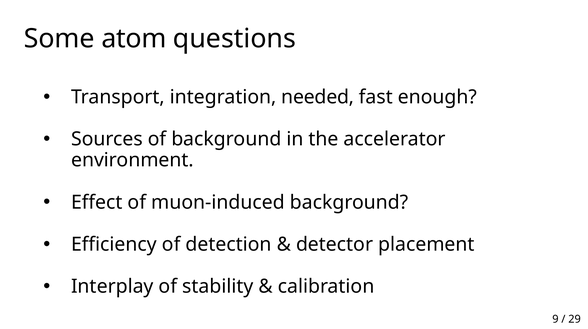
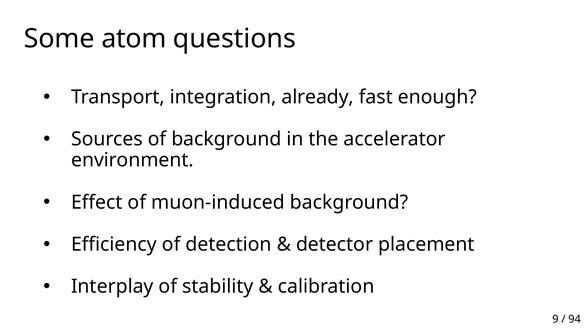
needed: needed -> already
29: 29 -> 94
